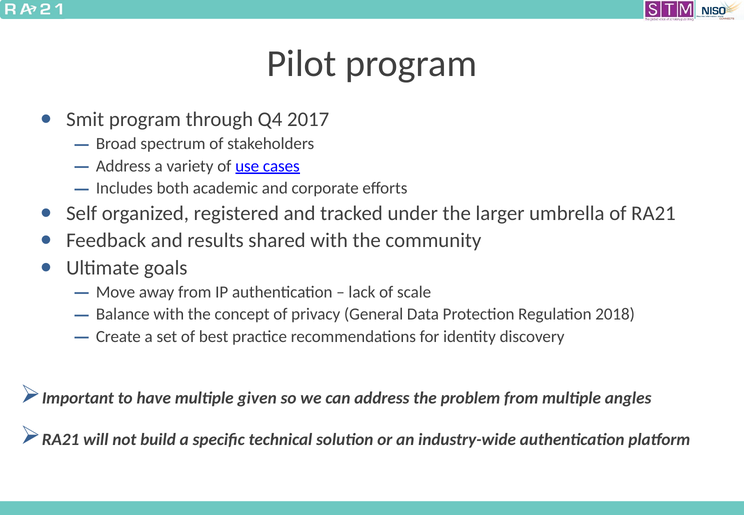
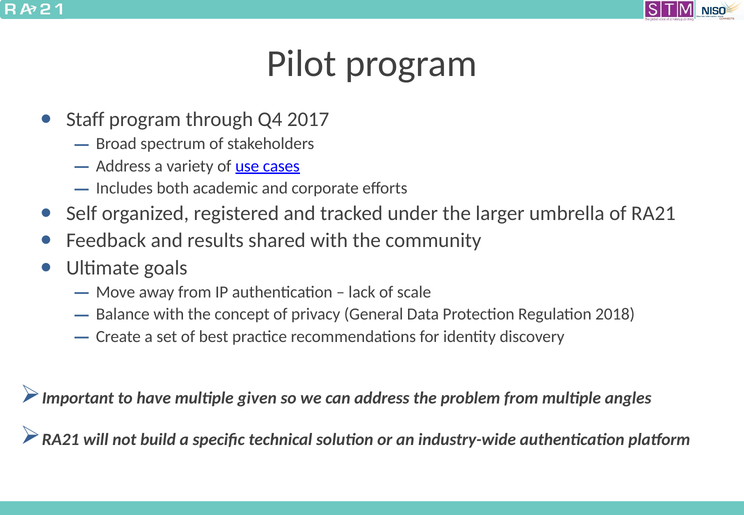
Smit: Smit -> Staff
